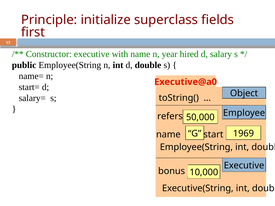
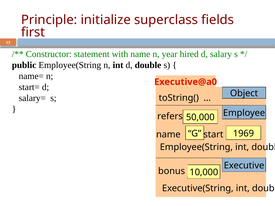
Constructor executive: executive -> statement
